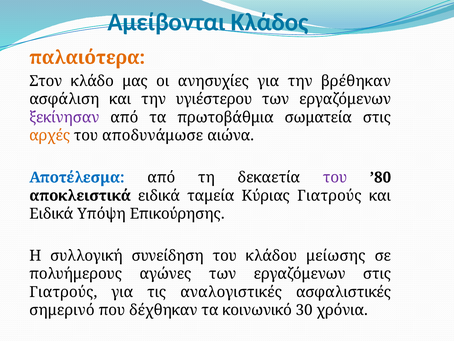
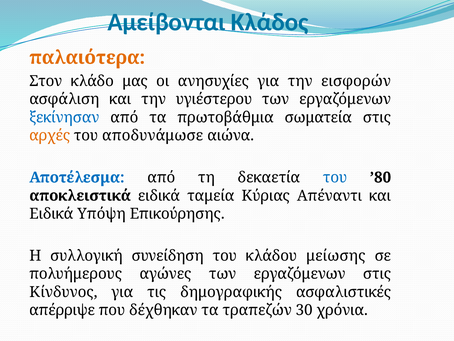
βρέθηκαν: βρέθηκαν -> εισφορών
ξεκίνησαν colour: purple -> blue
του at (335, 177) colour: purple -> blue
Κύριας Γιατρούς: Γιατρούς -> Απέναντι
Γιατρούς at (63, 292): Γιατρούς -> Κίνδυνος
αναλογιστικές: αναλογιστικές -> δημογραφικής
σημερινό: σημερινό -> απέρριψε
κοινωνικό: κοινωνικό -> τραπεζών
